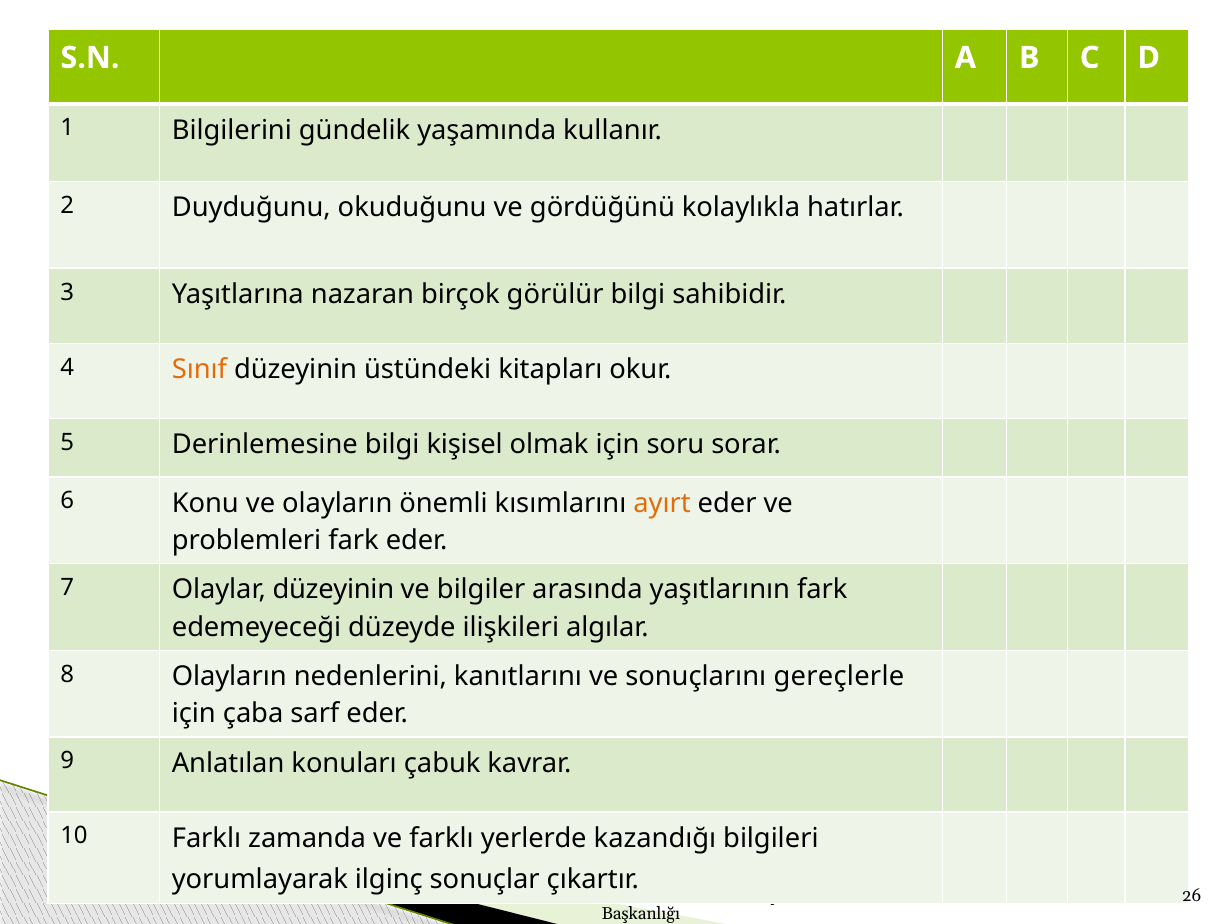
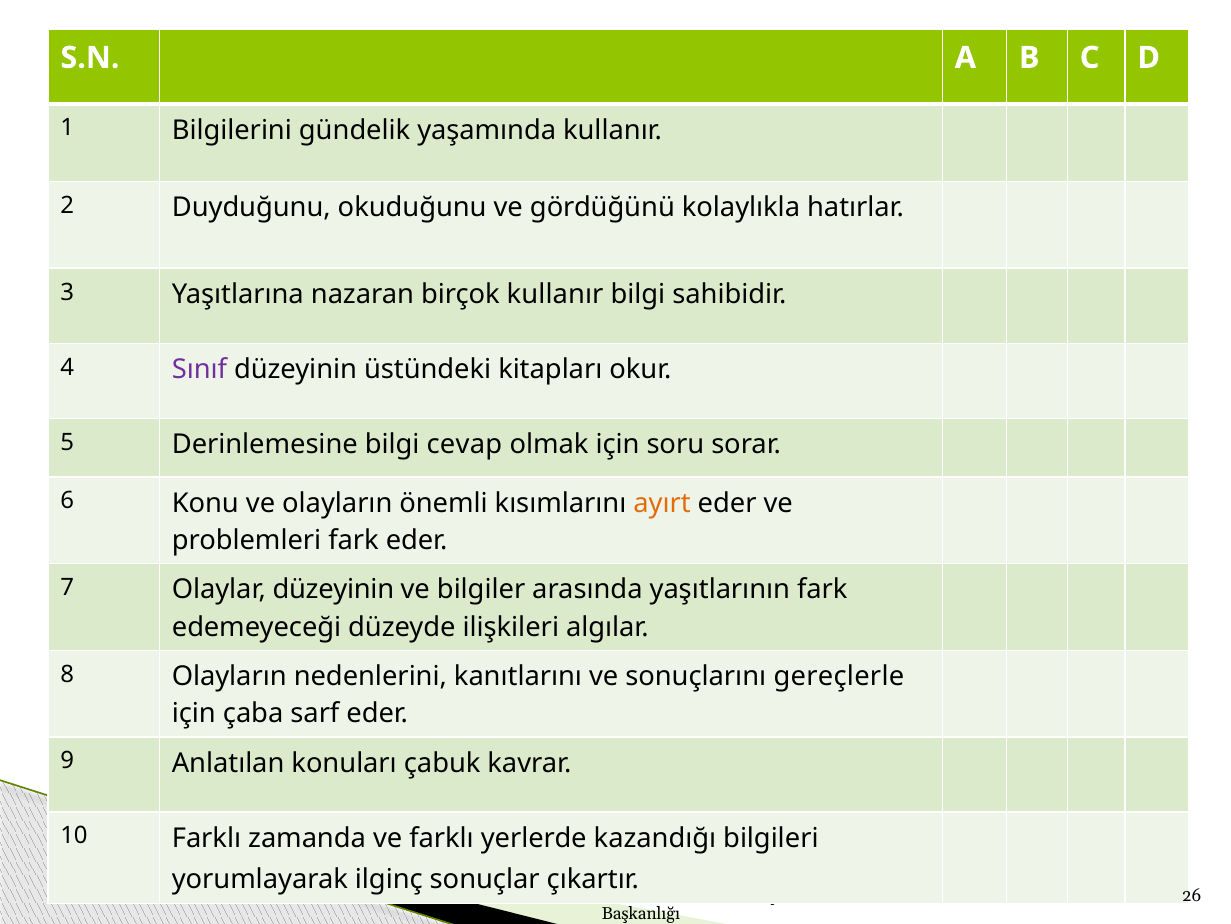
birçok görülür: görülür -> kullanır
Sınıf colour: orange -> purple
kişisel: kişisel -> cevap
